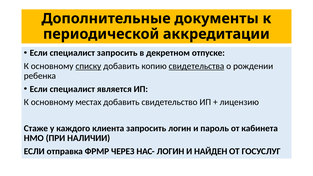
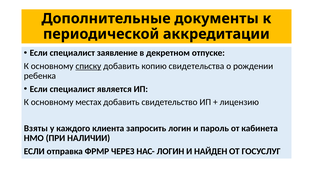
специалист запросить: запросить -> заявление
свидетельства underline: present -> none
Стаже: Стаже -> Взяты
